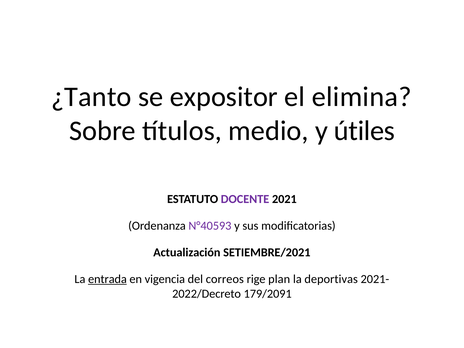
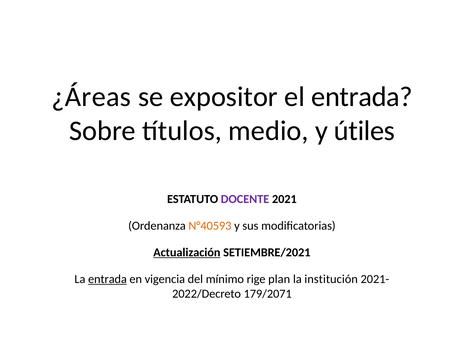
¿Tanto: ¿Tanto -> ¿Áreas
el elimina: elimina -> entrada
N°40593 colour: purple -> orange
Actualización underline: none -> present
correos: correos -> mínimo
deportivas: deportivas -> institución
179/2091: 179/2091 -> 179/2071
